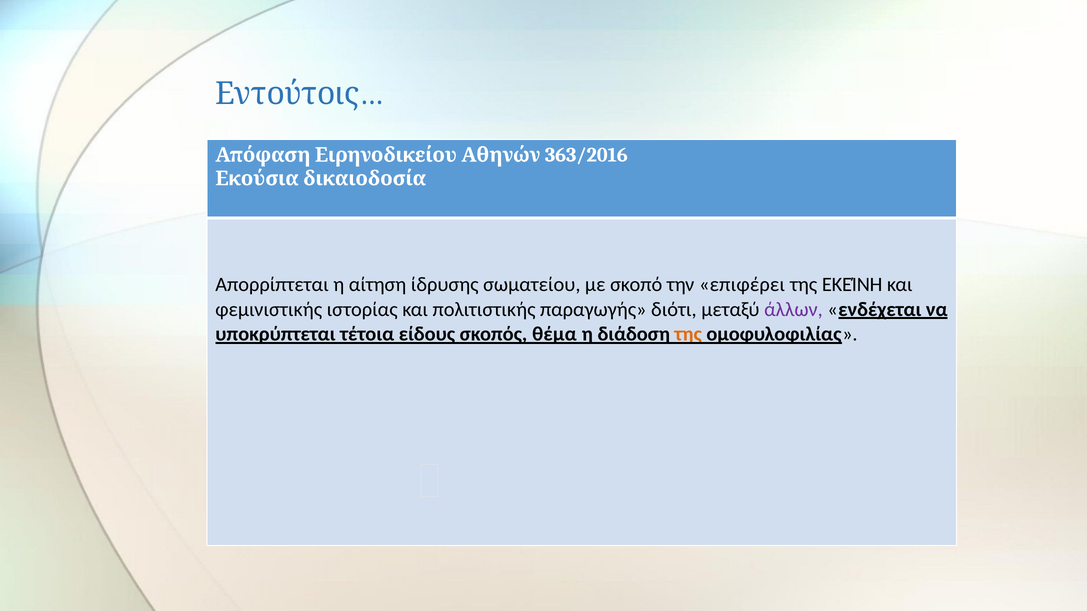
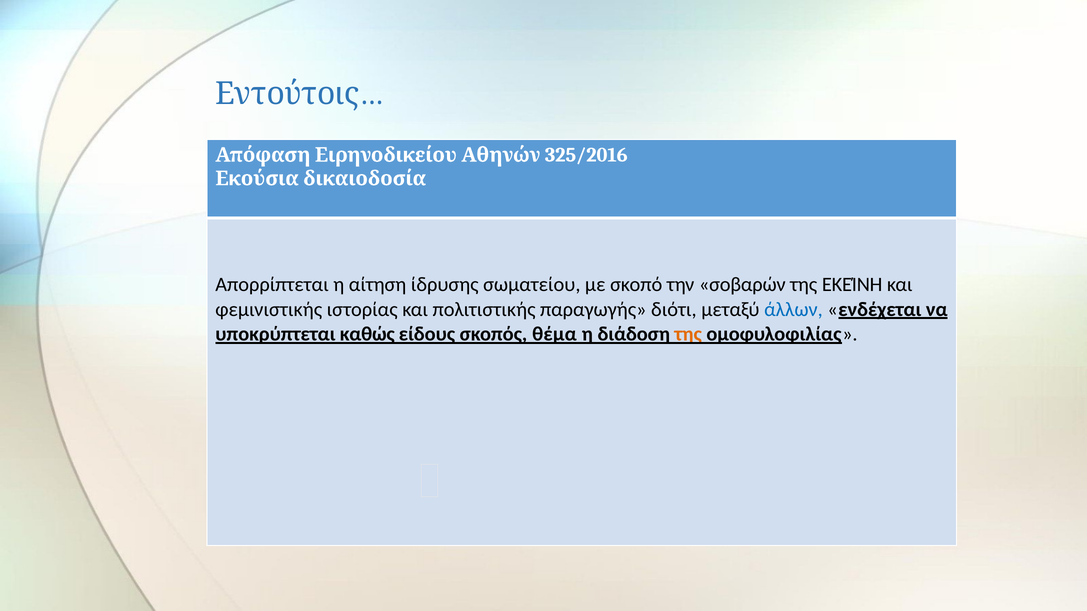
363/2016: 363/2016 -> 325/2016
επιφέρει: επιφέρει -> σοβαρών
άλλων colour: purple -> blue
τέτοια: τέτοια -> καθώς
